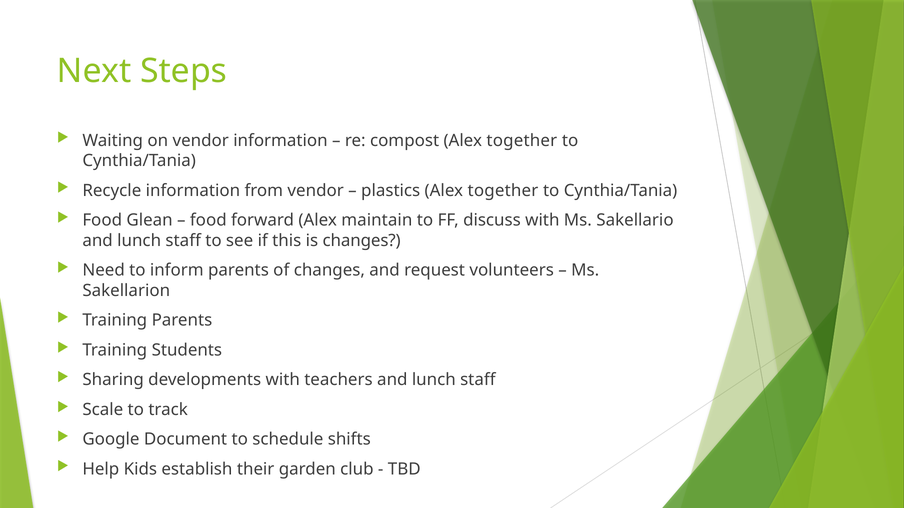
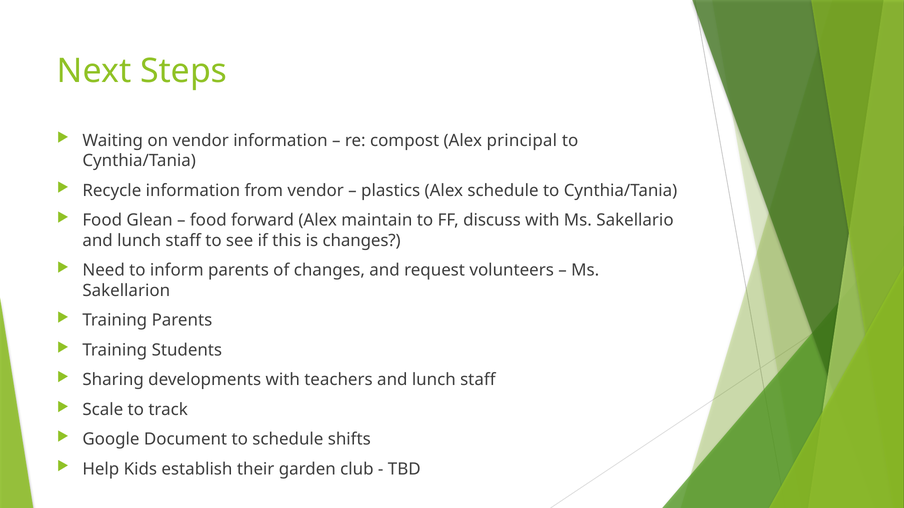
compost Alex together: together -> principal
plastics Alex together: together -> schedule
